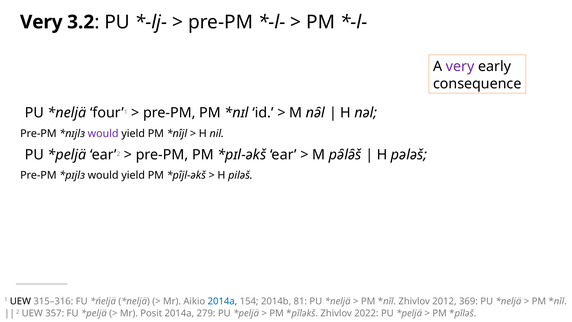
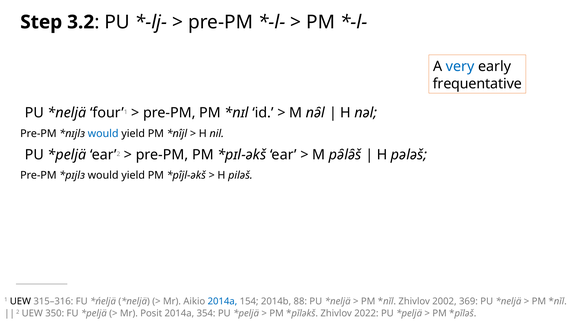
Very at (41, 22): Very -> Step
very at (460, 66) colour: purple -> blue
consequence: consequence -> frequentative
would at (103, 133) colour: purple -> blue
81: 81 -> 88
2012: 2012 -> 2002
357: 357 -> 350
279: 279 -> 354
